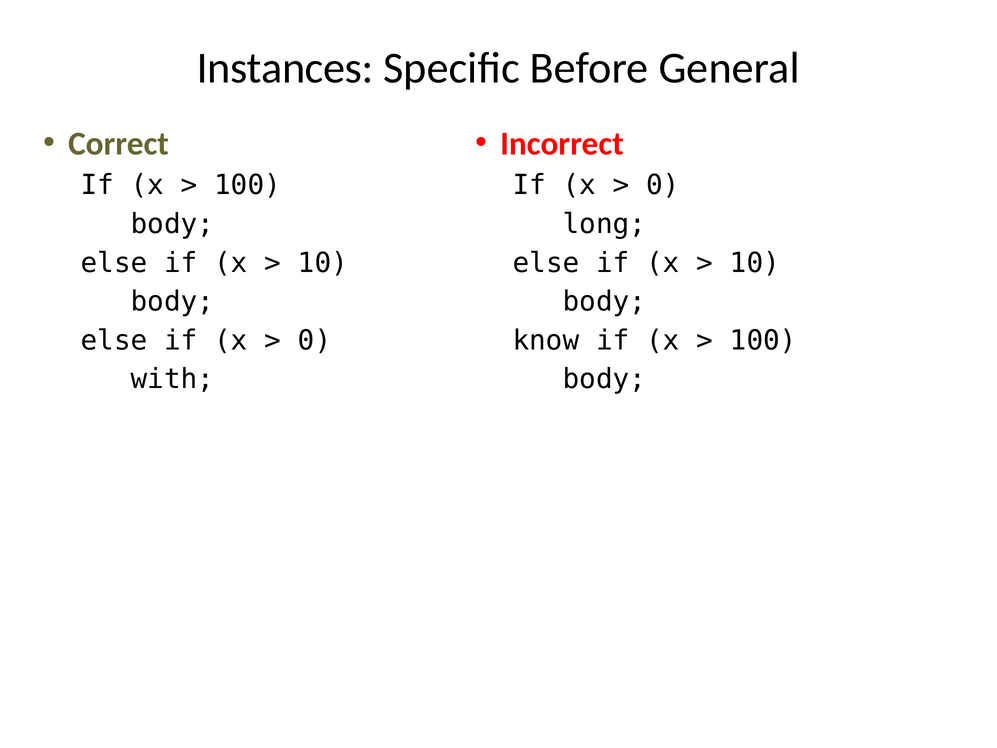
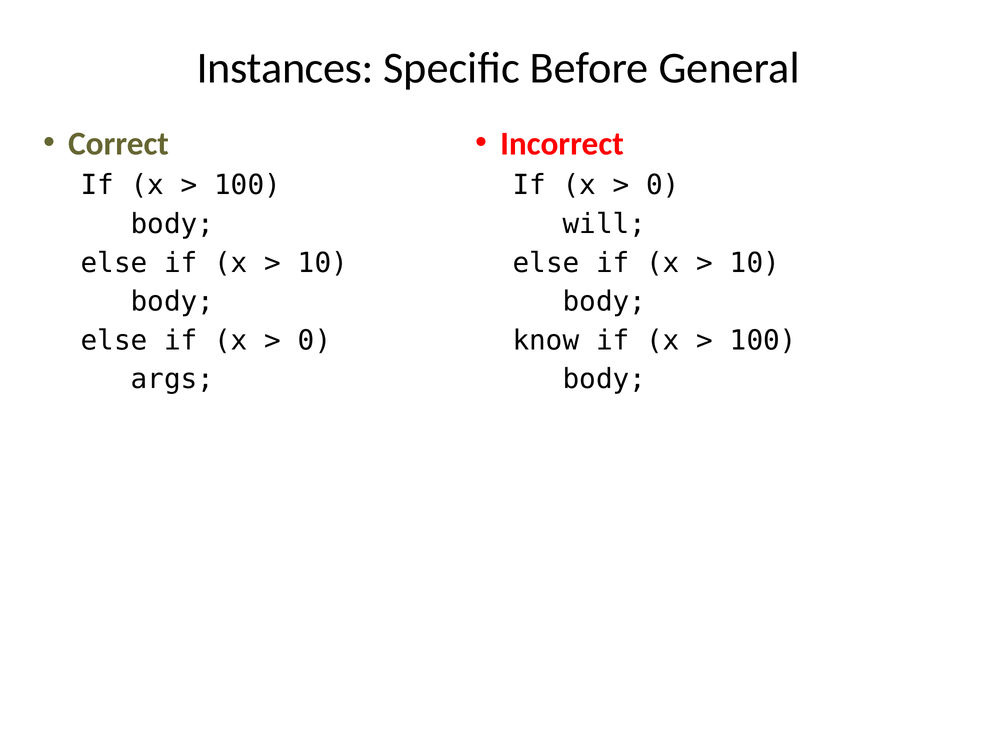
long: long -> will
with: with -> args
